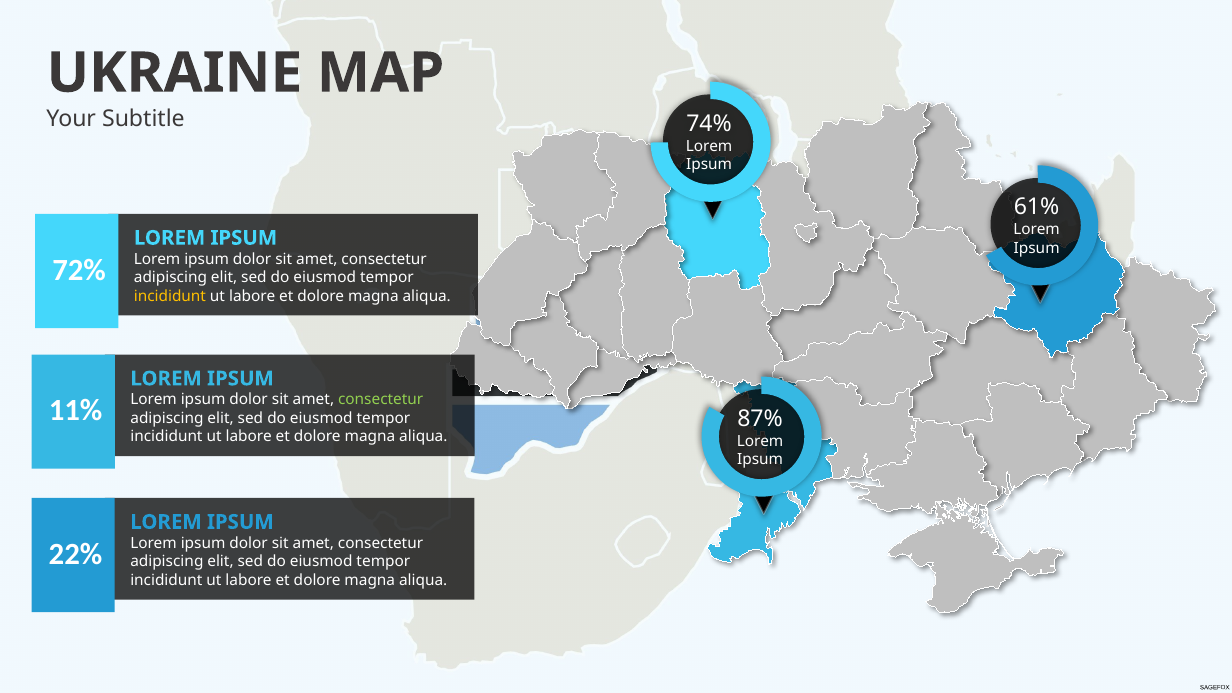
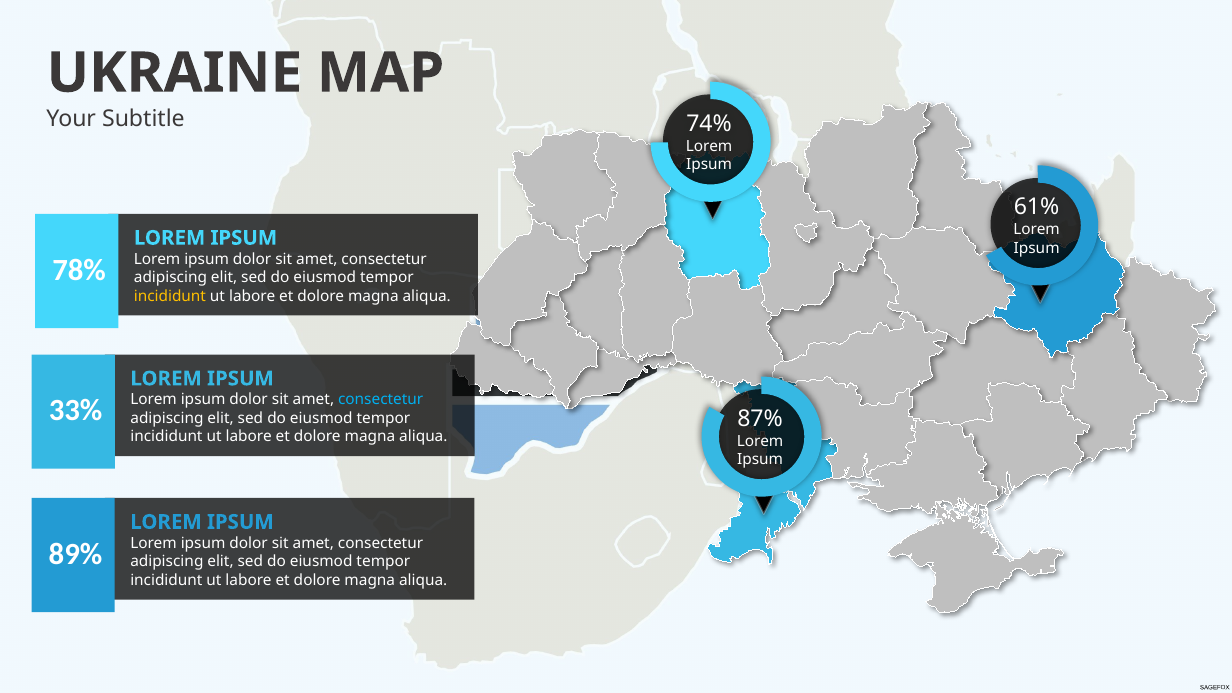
72%: 72% -> 78%
consectetur at (381, 400) colour: light green -> light blue
11%: 11% -> 33%
22%: 22% -> 89%
